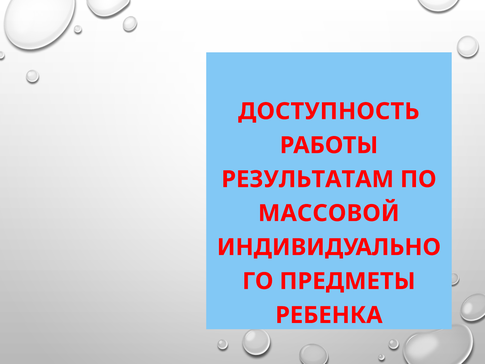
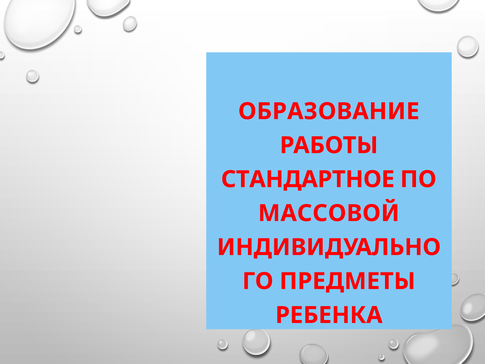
ДОСТУПНОСТЬ: ДОСТУПНОСТЬ -> ОБРАЗОВАНИЕ
РЕЗУЛЬТАТАМ: РЕЗУЛЬТАТАМ -> СТАНДАРТНОЕ
